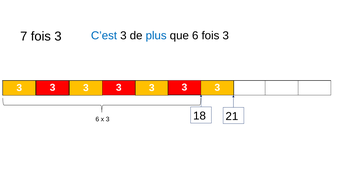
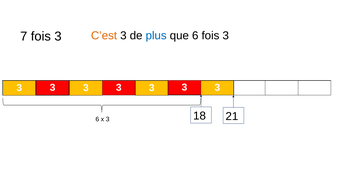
C’est colour: blue -> orange
